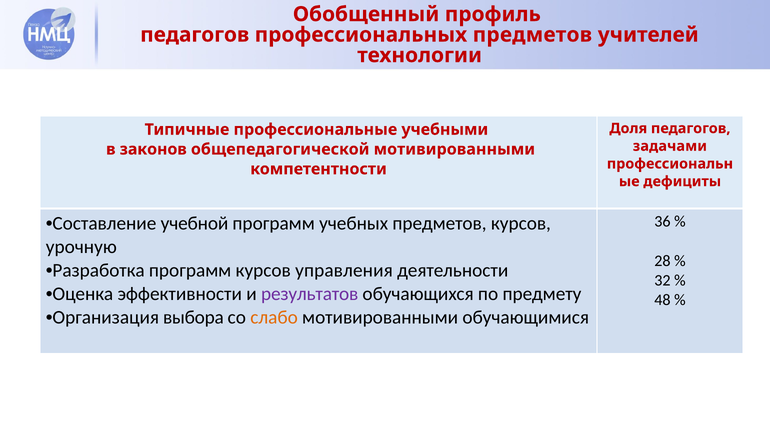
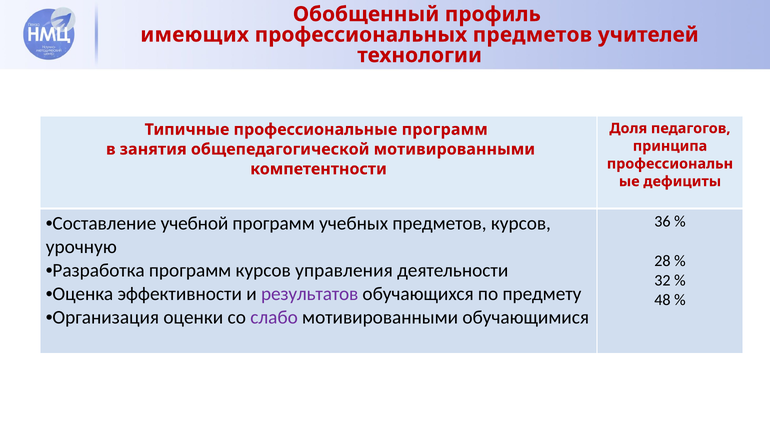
педагогов at (195, 35): педагогов -> имеющих
профессиональные учебными: учебными -> программ
задачами: задачами -> принципа
законов: законов -> занятия
выбора: выбора -> оценки
слабо colour: orange -> purple
